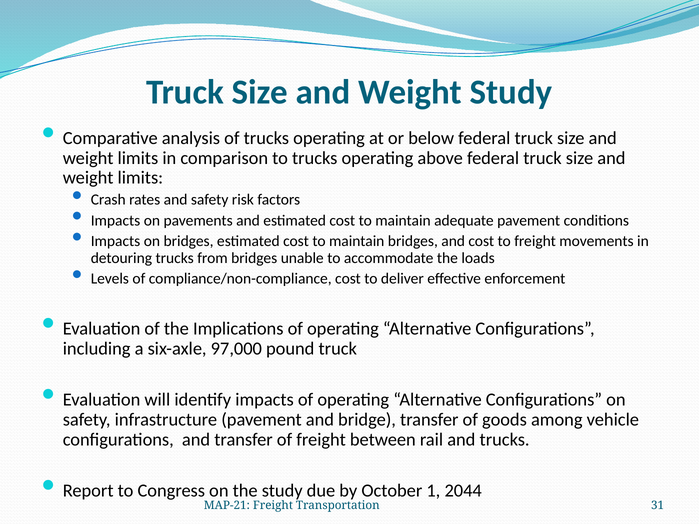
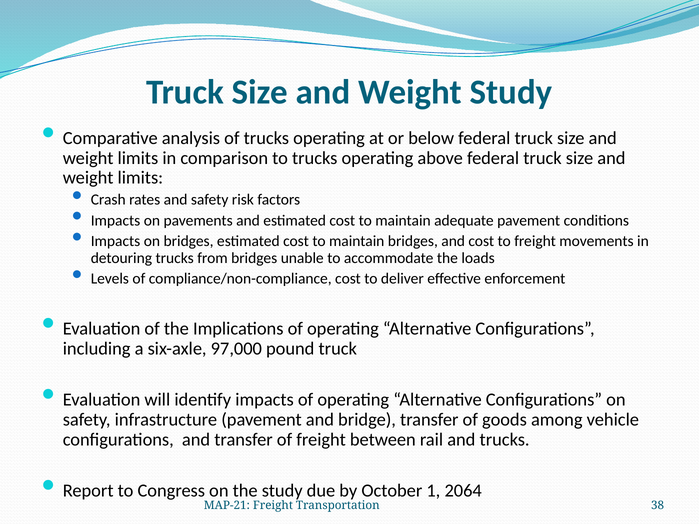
2044: 2044 -> 2064
31: 31 -> 38
